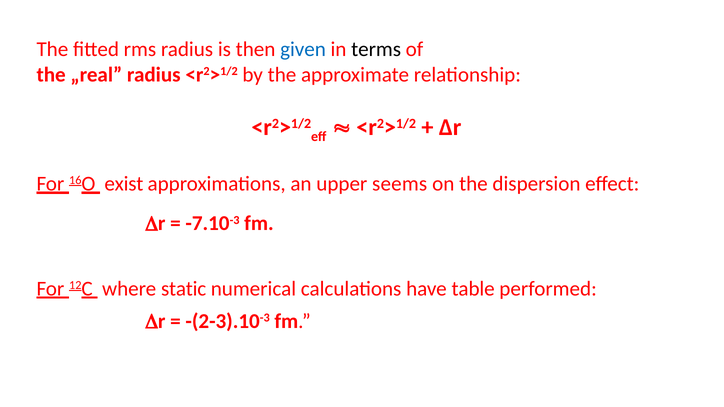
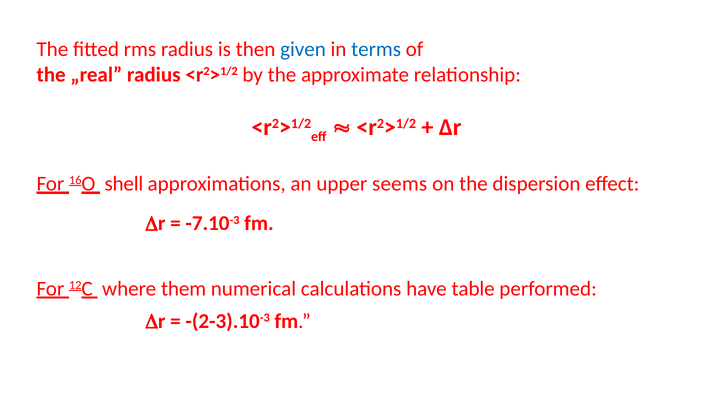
terms colour: black -> blue
exist: exist -> shell
static: static -> them
